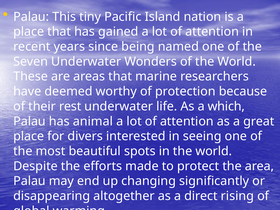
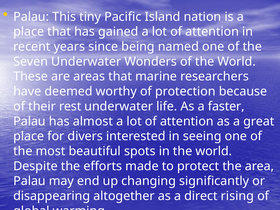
which: which -> faster
animal: animal -> almost
